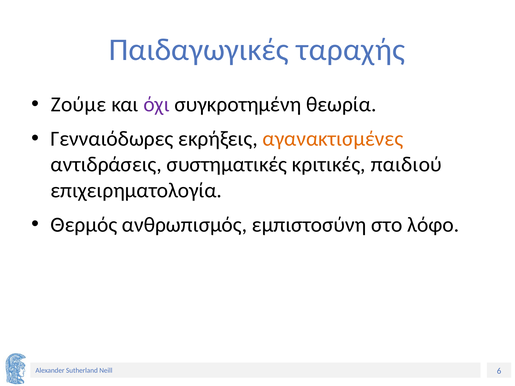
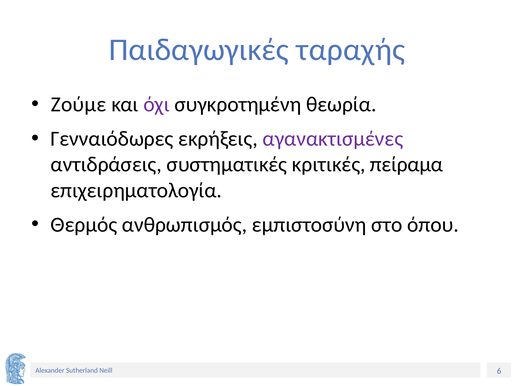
αγανακτισμένες colour: orange -> purple
παιδιού: παιδιού -> πείραμα
λόφο: λόφο -> όπου
